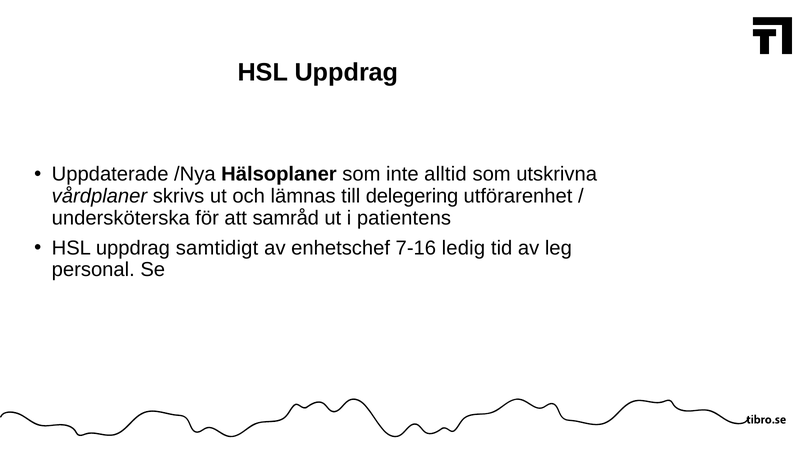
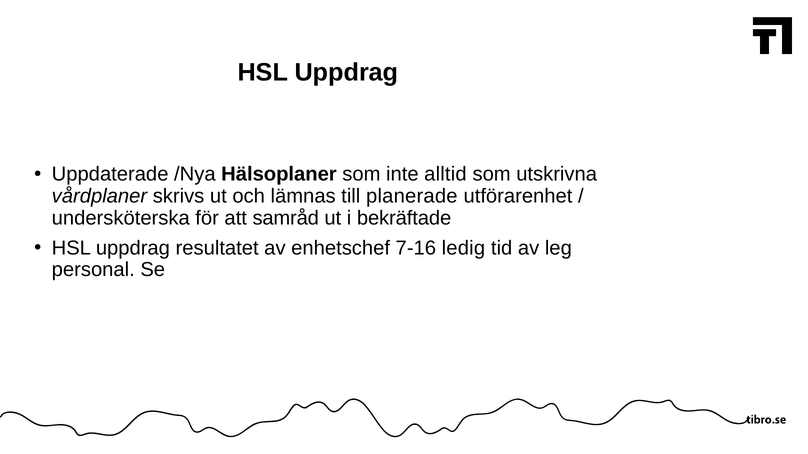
delegering: delegering -> planerade
patientens: patientens -> bekräftade
samtidigt: samtidigt -> resultatet
